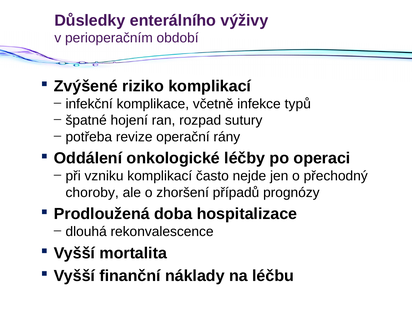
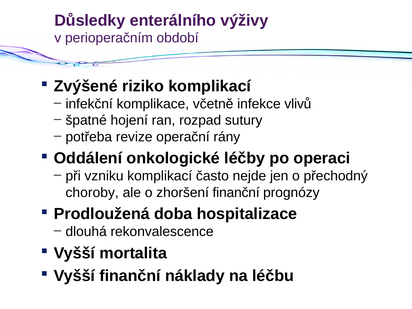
typů: typů -> vlivů
zhoršení případů: případů -> finanční
